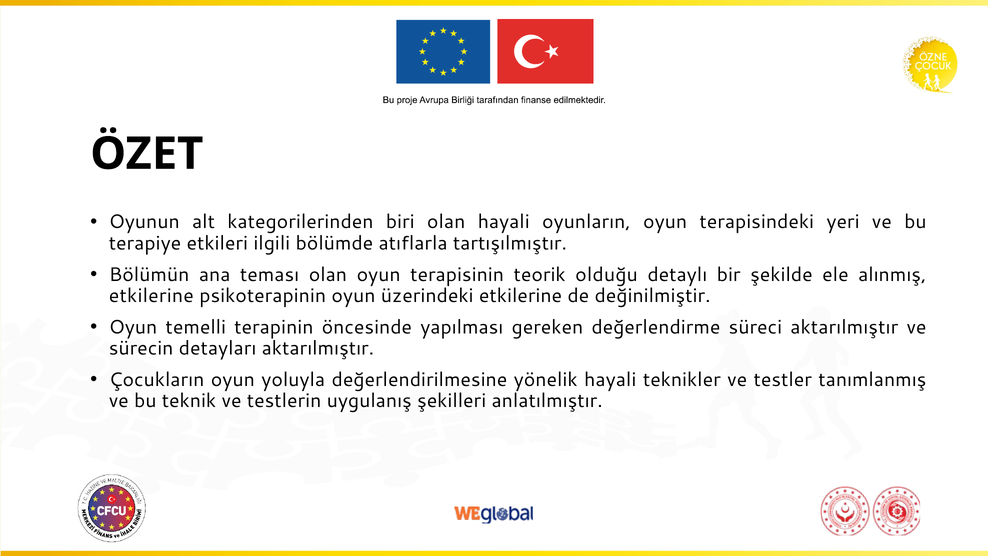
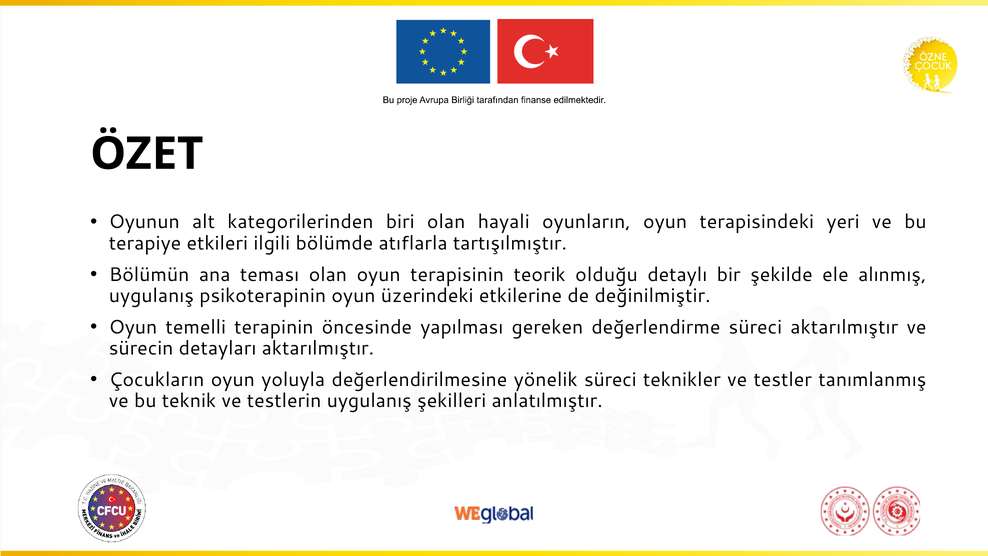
etkilerine at (151, 296): etkilerine -> uygulanış
yönelik hayali: hayali -> süreci
